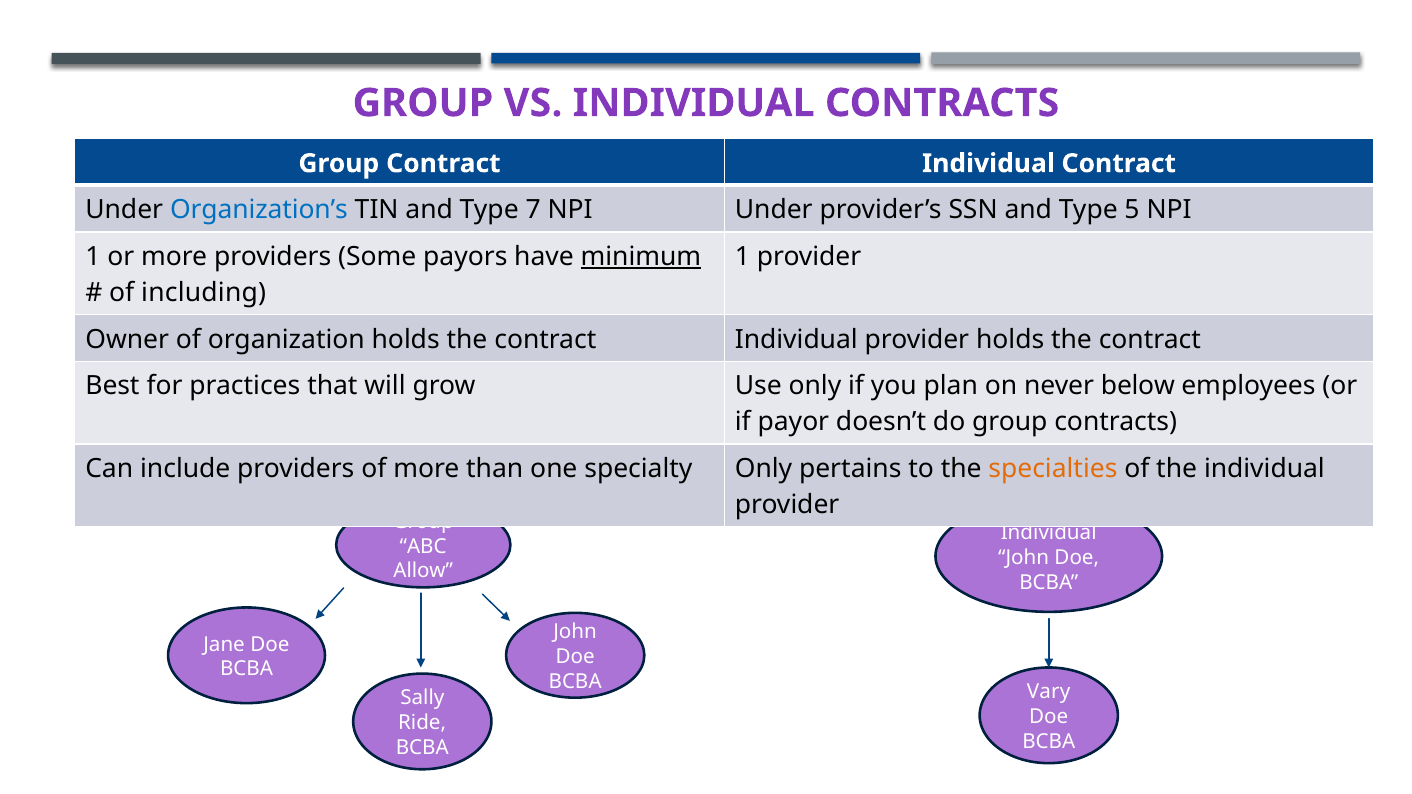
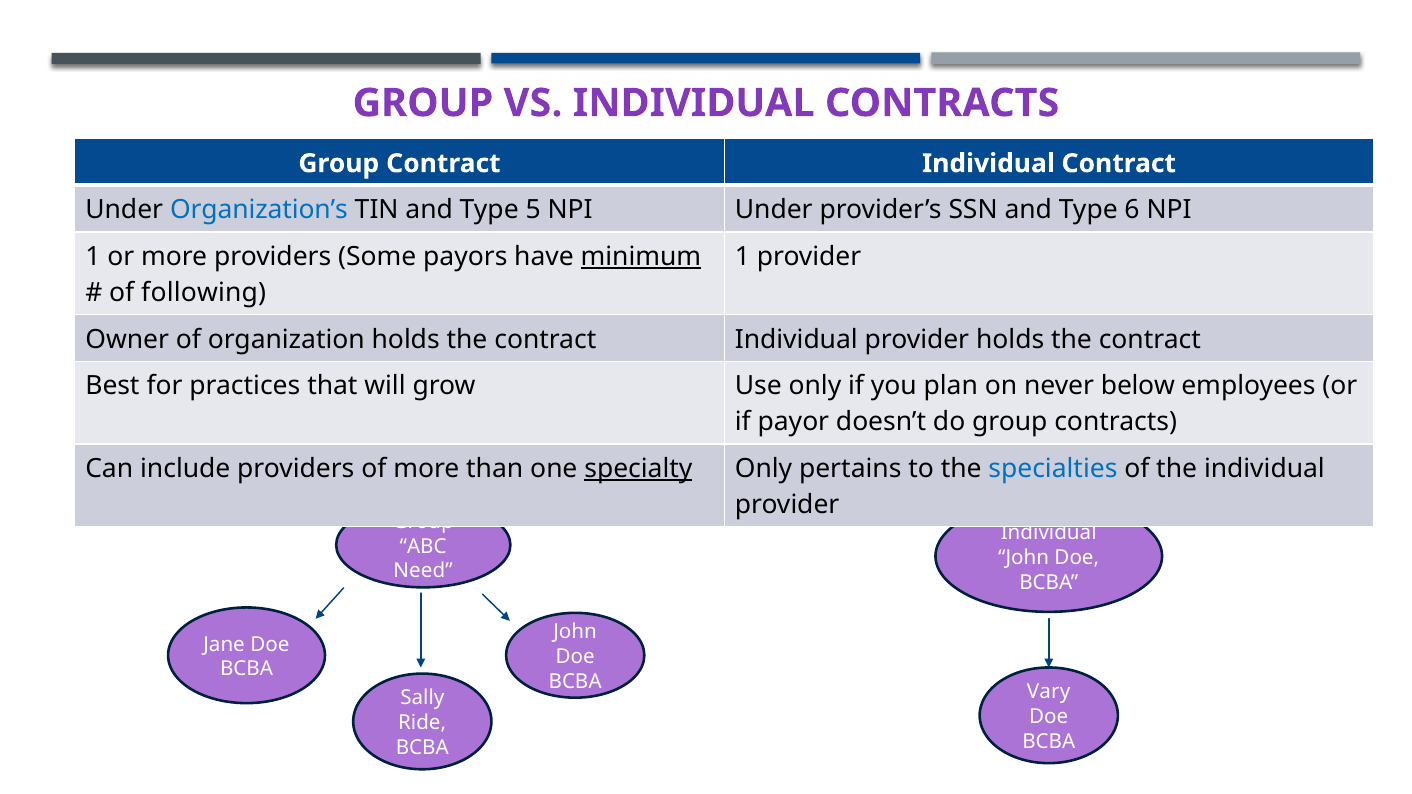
7: 7 -> 5
5: 5 -> 6
including: including -> following
specialty underline: none -> present
specialties colour: orange -> blue
Allow: Allow -> Need
